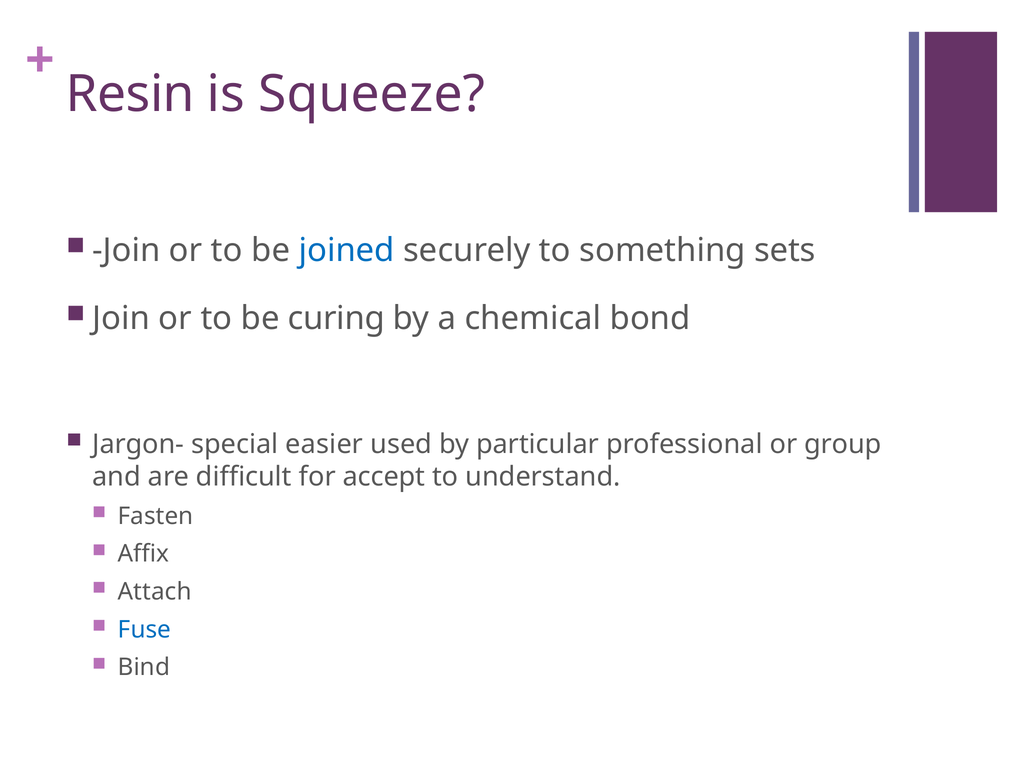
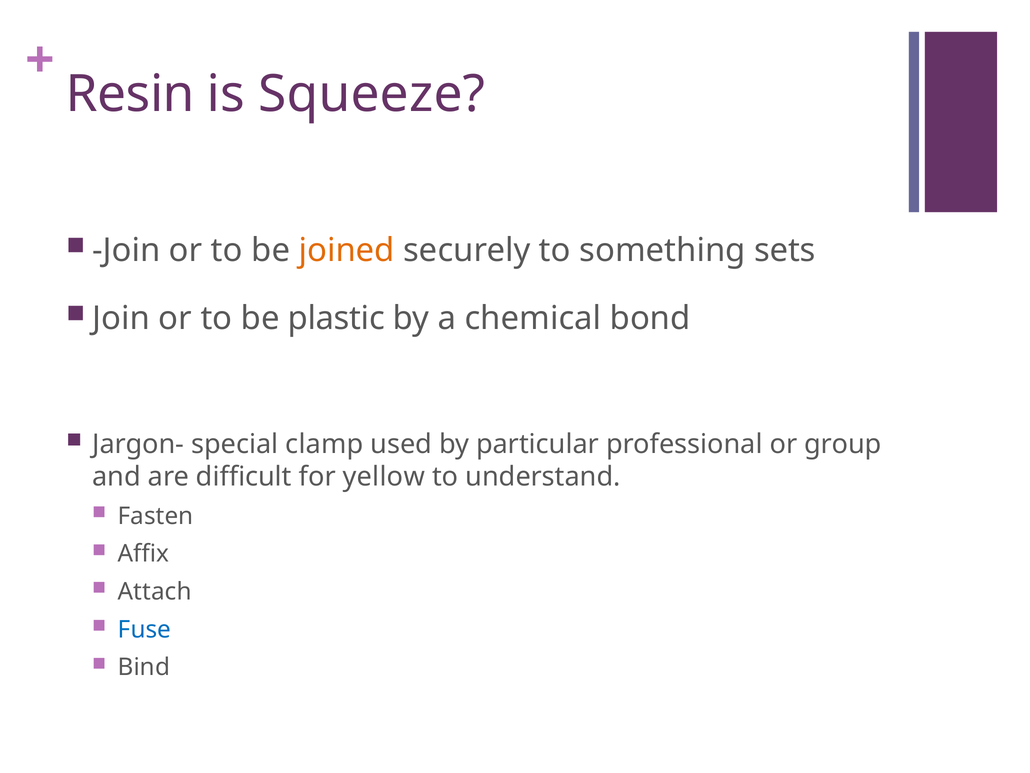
joined colour: blue -> orange
curing: curing -> plastic
easier: easier -> clamp
accept: accept -> yellow
